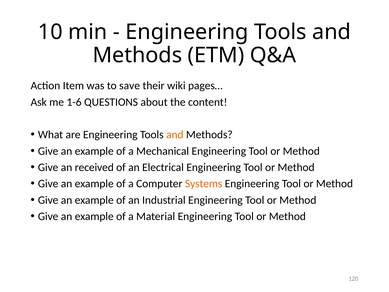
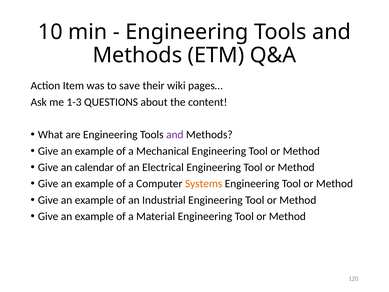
1-6: 1-6 -> 1-3
and at (175, 135) colour: orange -> purple
received: received -> calendar
